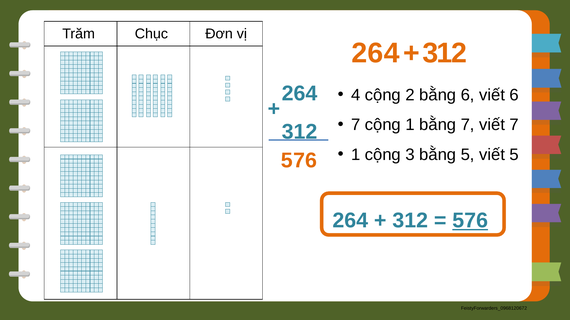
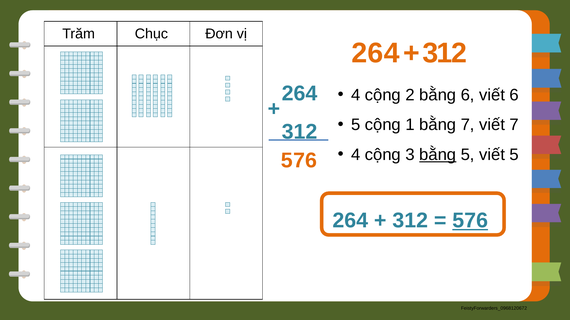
7 at (356, 125): 7 -> 5
1 at (356, 155): 1 -> 4
bằng at (438, 155) underline: none -> present
